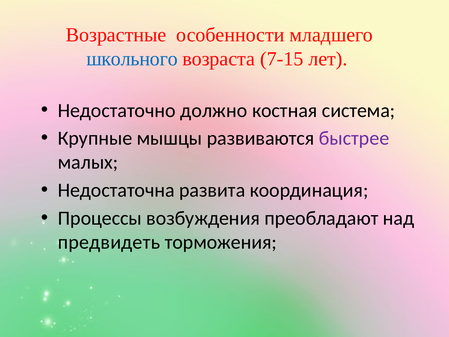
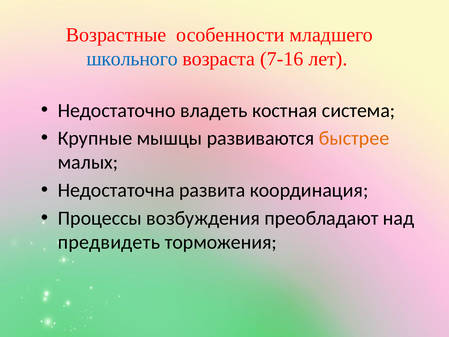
7-15: 7-15 -> 7-16
должно: должно -> владеть
быстрее colour: purple -> orange
